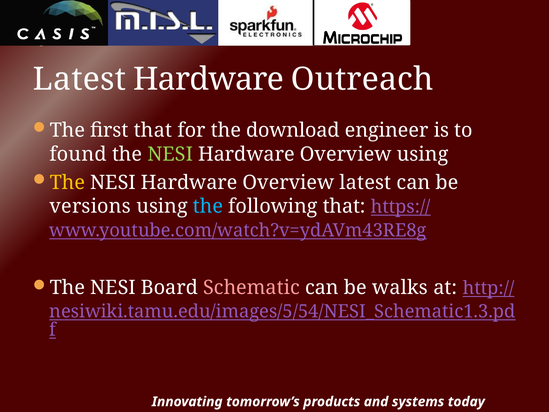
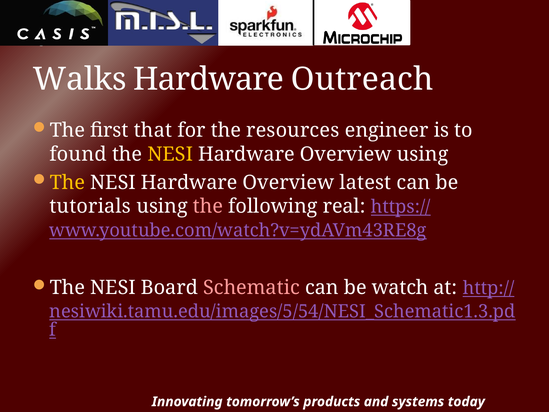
Latest at (80, 79): Latest -> Walks
download: download -> resources
NESI at (170, 154) colour: light green -> yellow
versions: versions -> tutorials
the at (208, 206) colour: light blue -> pink
following that: that -> real
walks: walks -> watch
